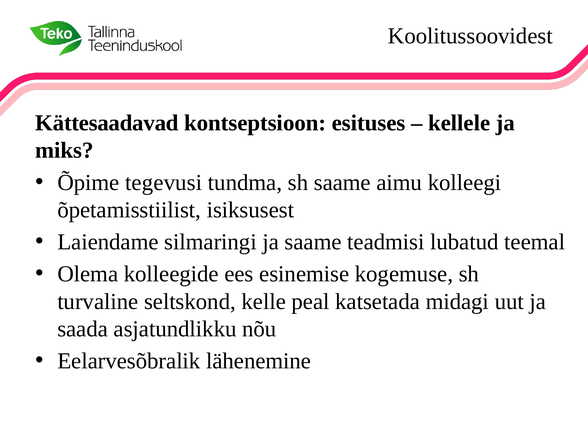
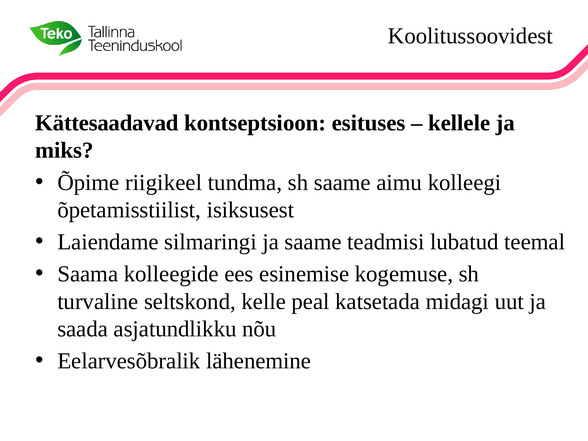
tegevusi: tegevusi -> riigikeel
Olema: Olema -> Saama
